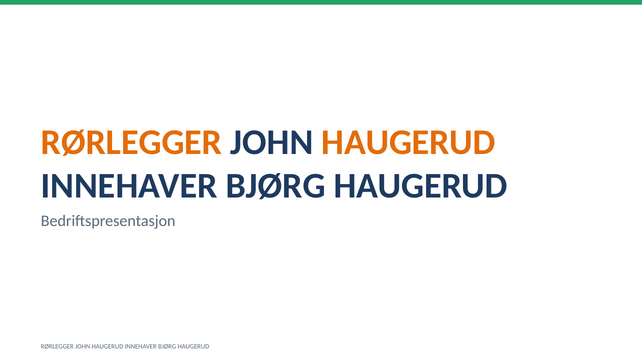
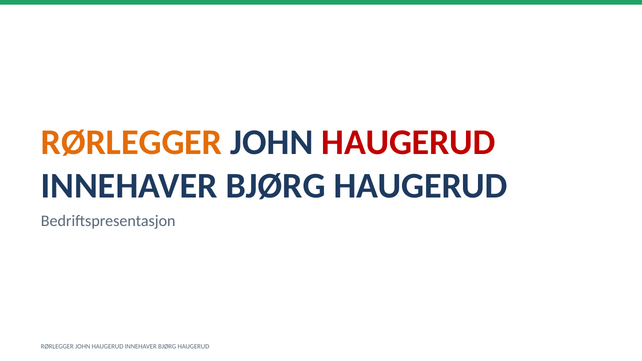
HAUGERUD at (409, 142) colour: orange -> red
